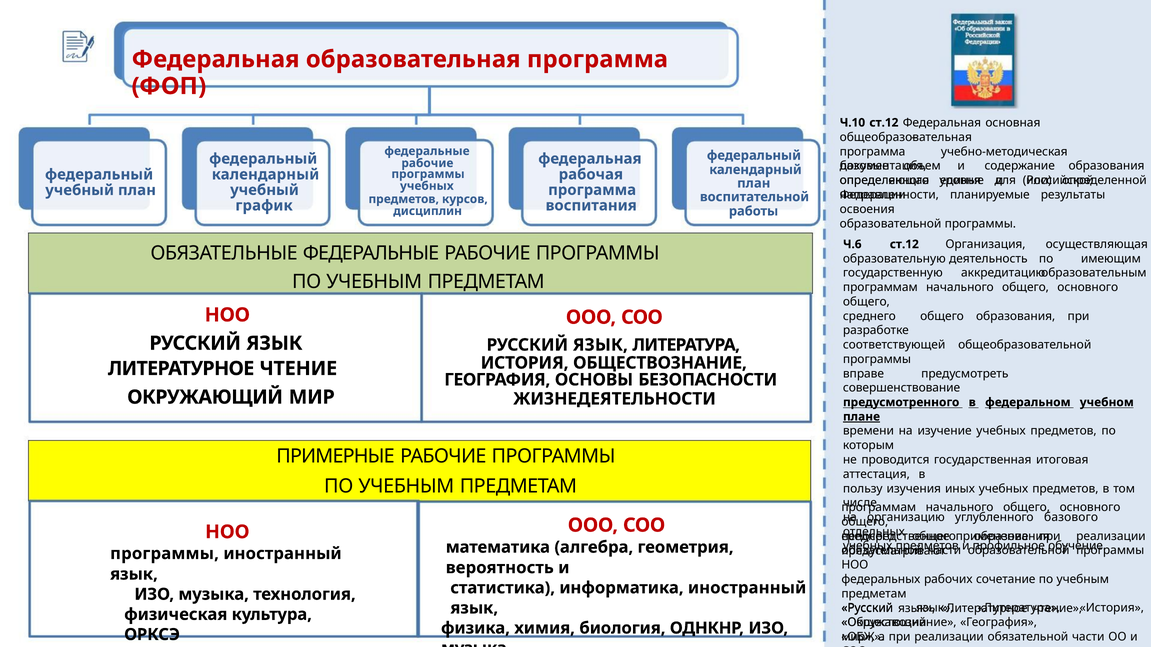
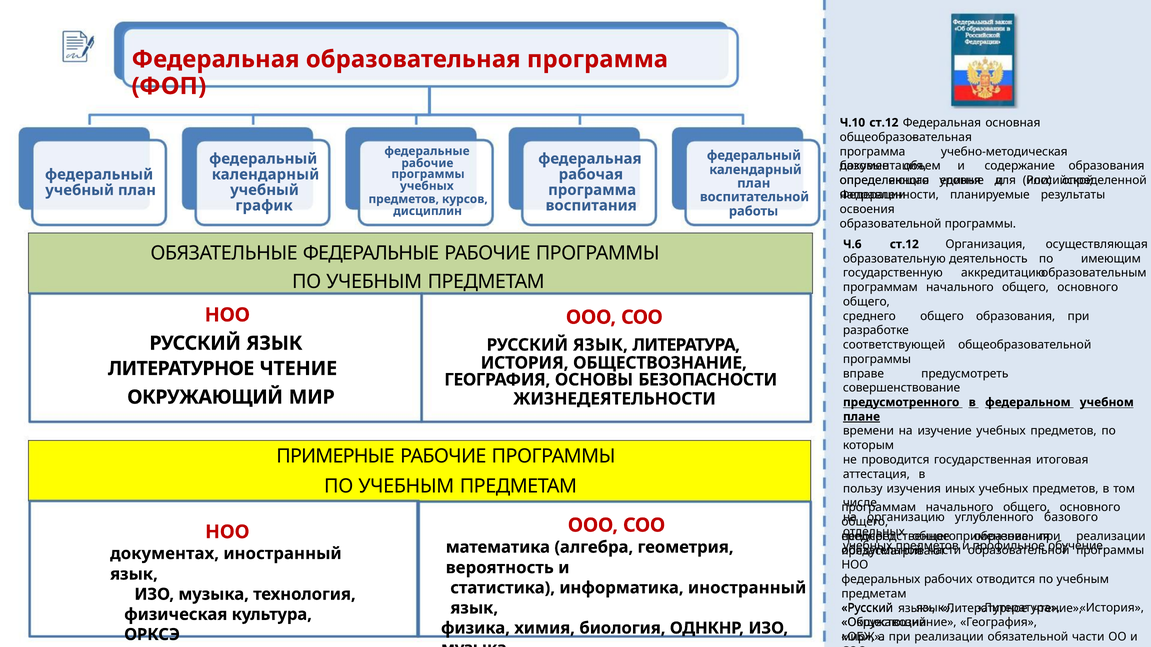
программы at (164, 554): программы -> документах
сочетание: сочетание -> отводится
